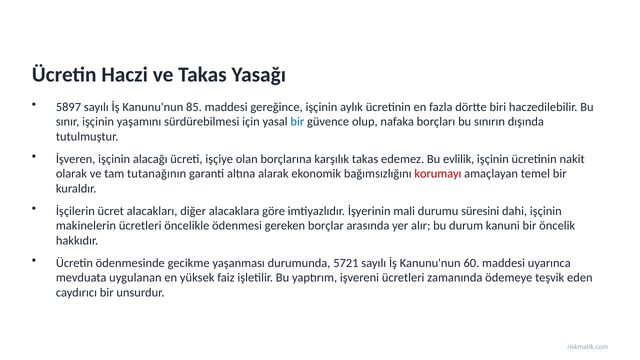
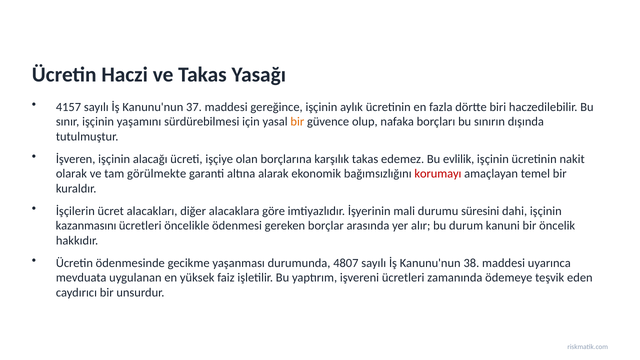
5897: 5897 -> 4157
85: 85 -> 37
bir at (297, 122) colour: blue -> orange
tutanağının: tutanağının -> görülmekte
makinelerin: makinelerin -> kazanmasını
5721: 5721 -> 4807
60: 60 -> 38
